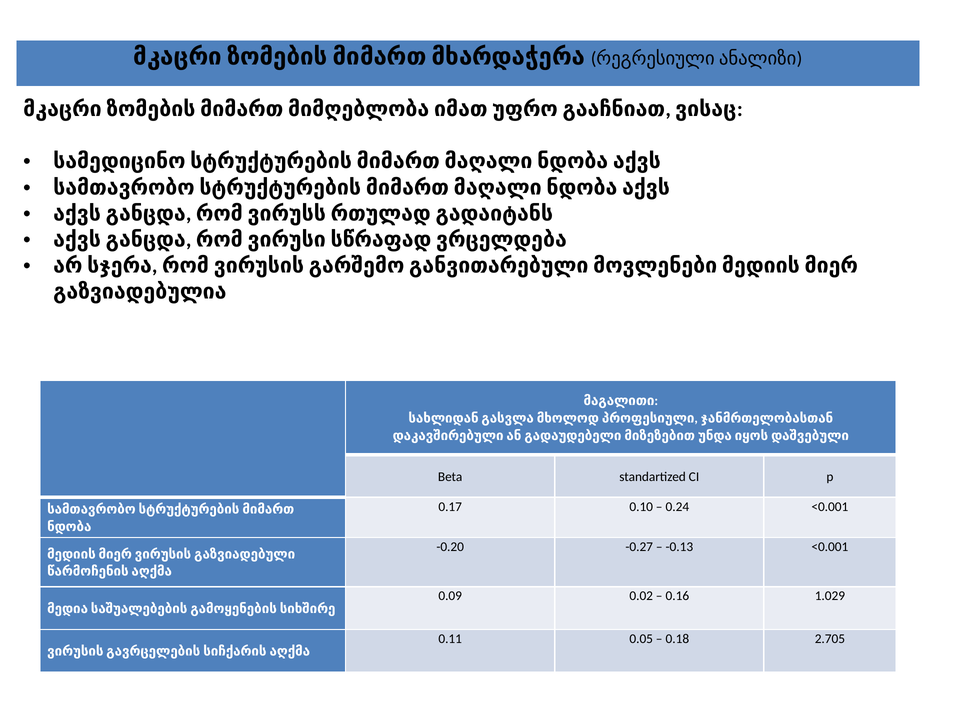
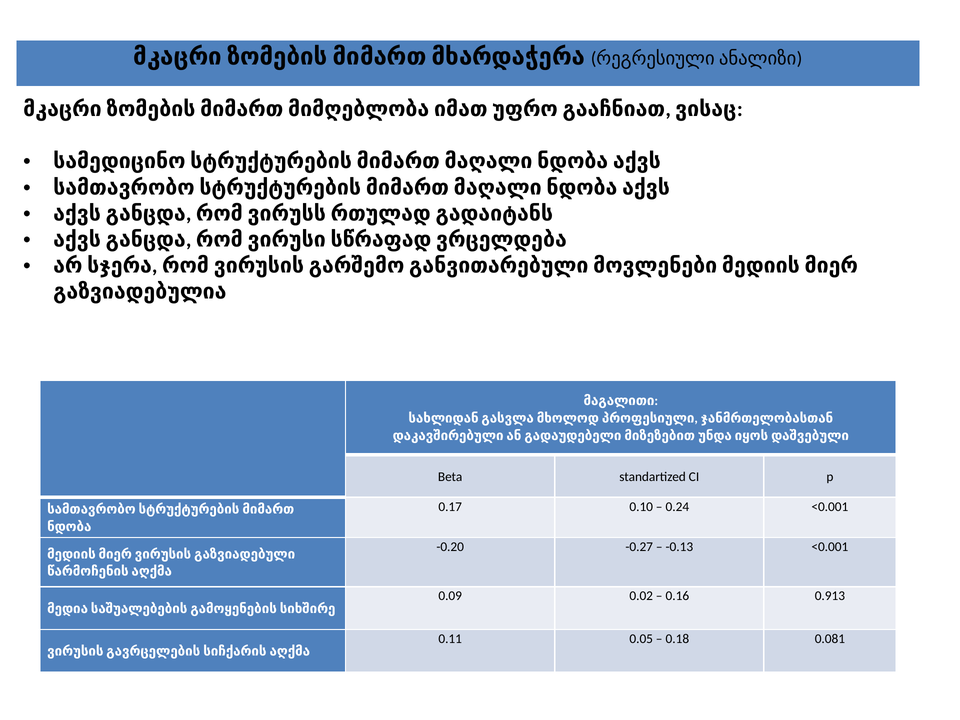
1.029: 1.029 -> 0.913
2.705: 2.705 -> 0.081
